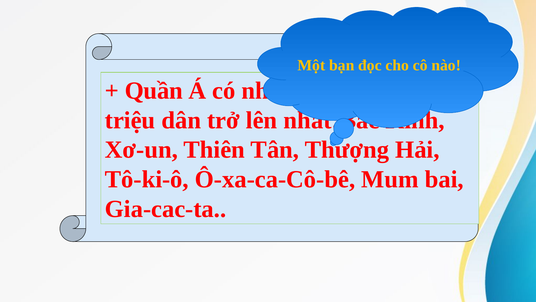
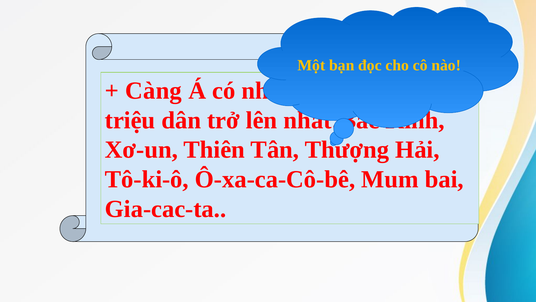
Quần: Quần -> Càng
